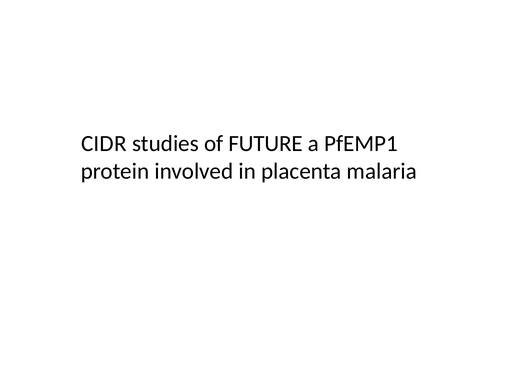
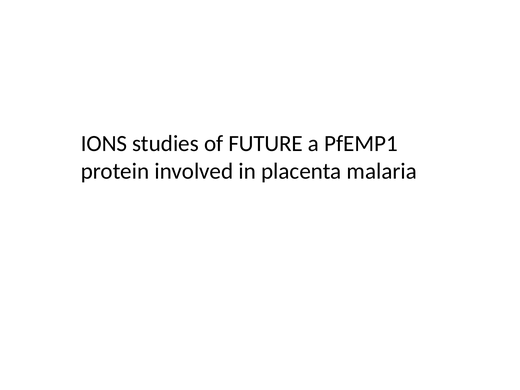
CIDR: CIDR -> IONS
